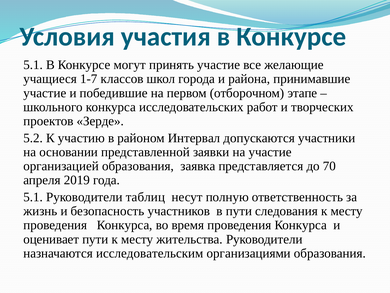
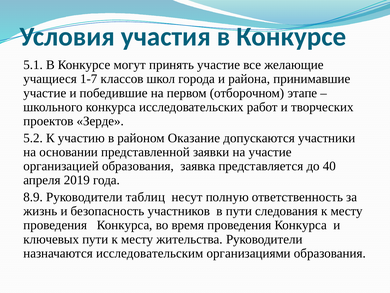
Интервал: Интервал -> Оказание
70: 70 -> 40
5.1 at (33, 197): 5.1 -> 8.9
оценивает: оценивает -> ключевых
